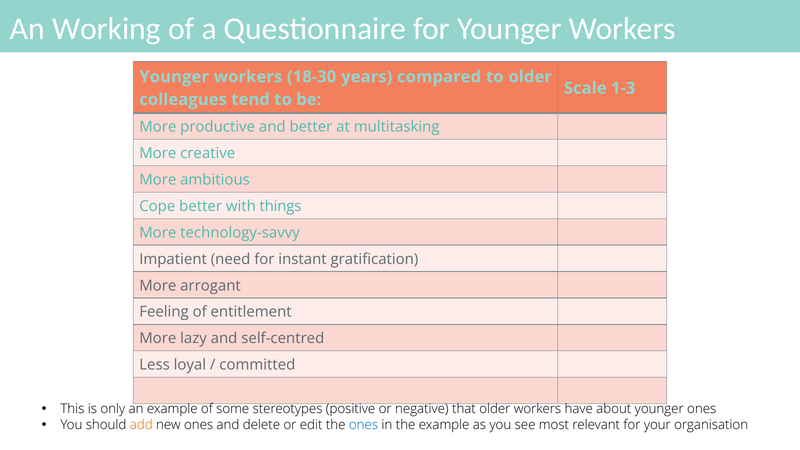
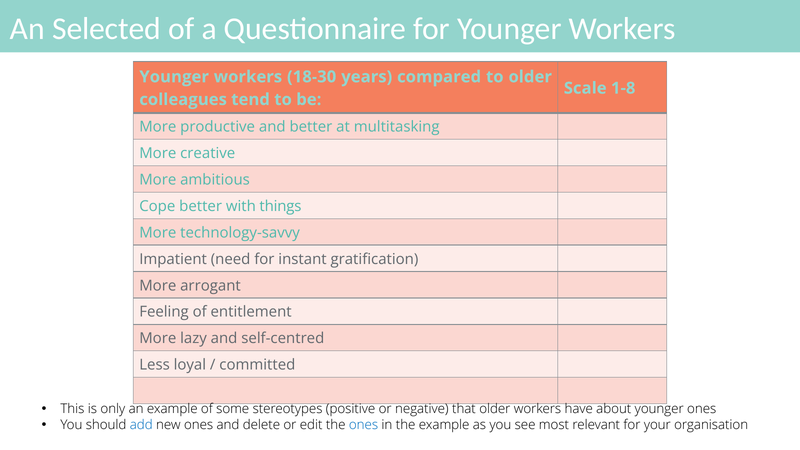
Working: Working -> Selected
1-3: 1-3 -> 1-8
add colour: orange -> blue
